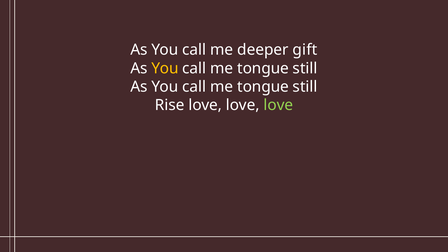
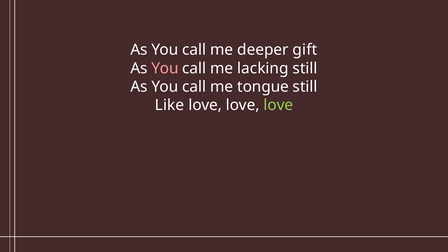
You at (165, 68) colour: yellow -> pink
tongue at (263, 68): tongue -> lacking
Rise: Rise -> Like
